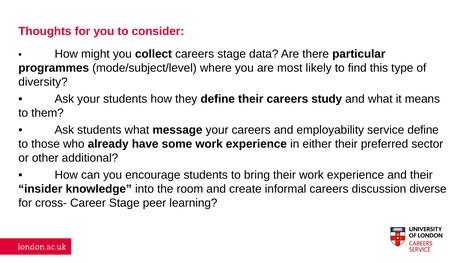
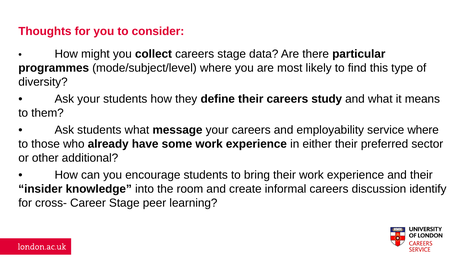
service define: define -> where
diverse: diverse -> identify
